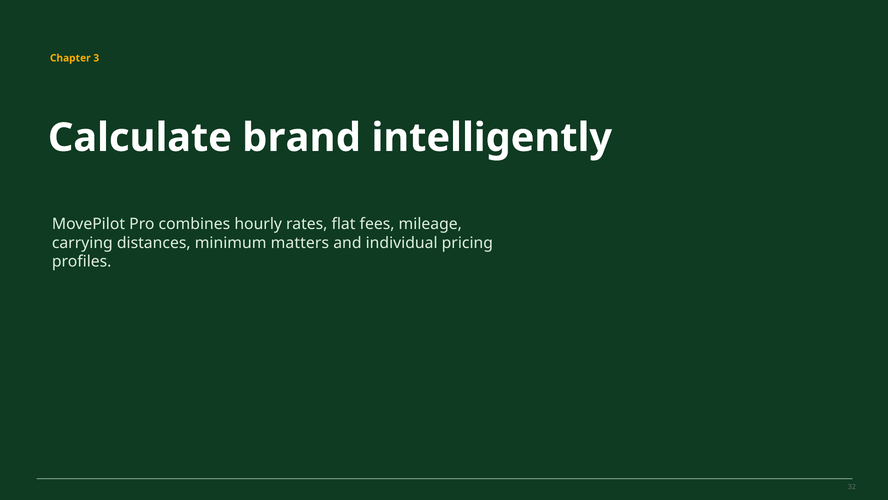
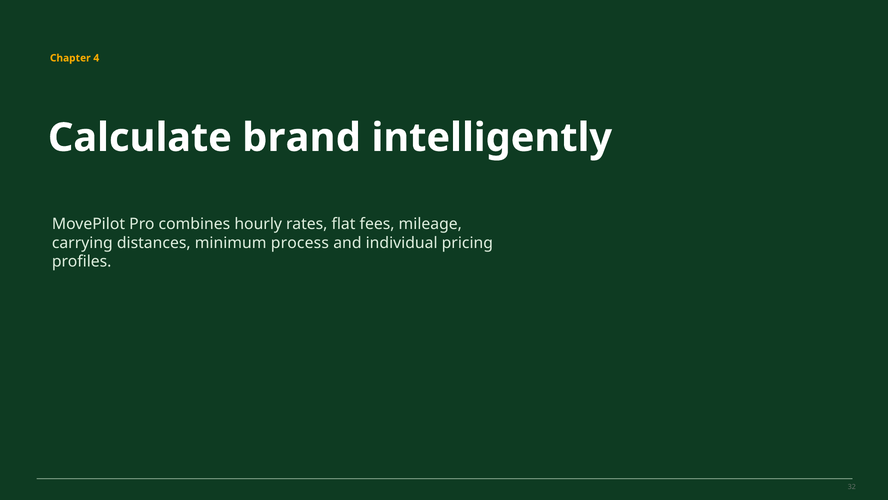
3: 3 -> 4
matters: matters -> process
